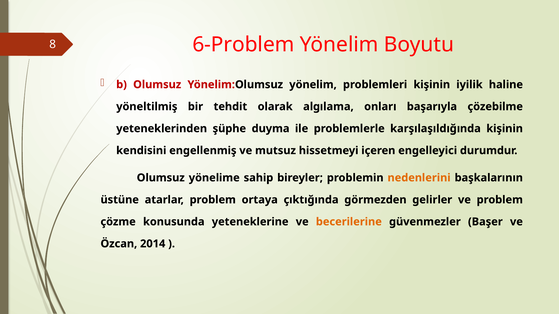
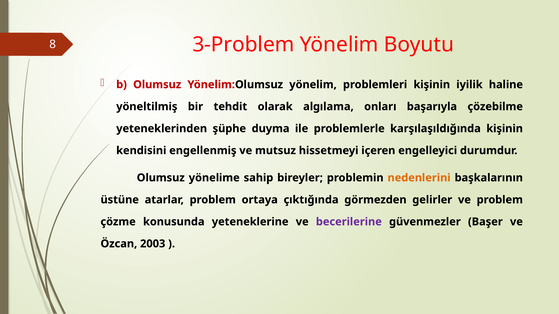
6-Problem: 6-Problem -> 3-Problem
becerilerine colour: orange -> purple
2014: 2014 -> 2003
